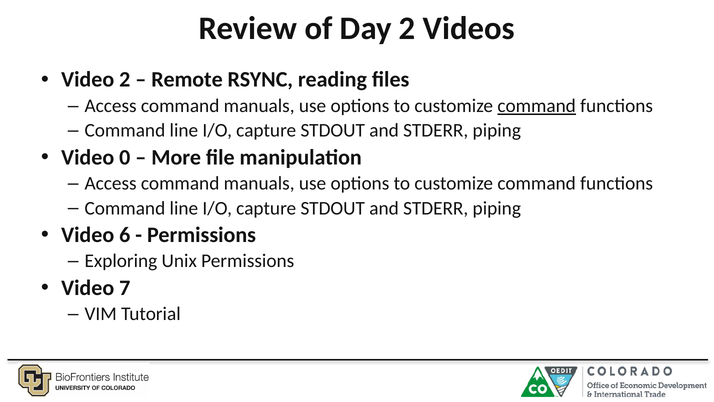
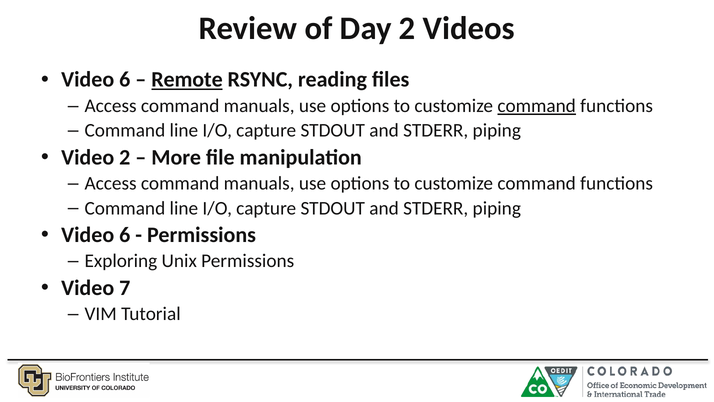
2 at (125, 80): 2 -> 6
Remote underline: none -> present
Video 0: 0 -> 2
